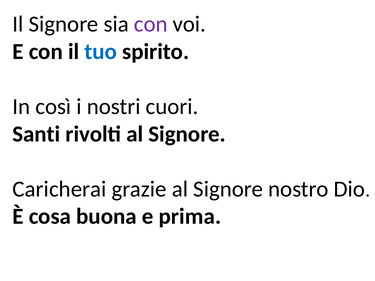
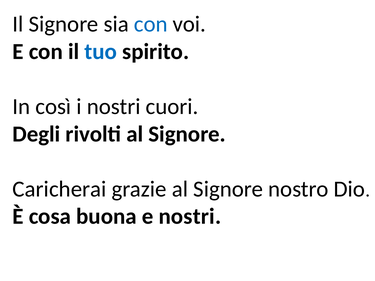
con at (151, 24) colour: purple -> blue
Santi: Santi -> Degli
e prima: prima -> nostri
